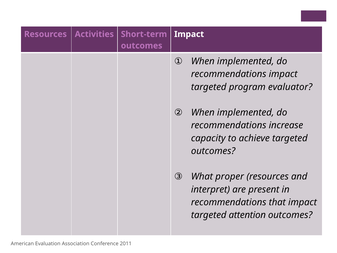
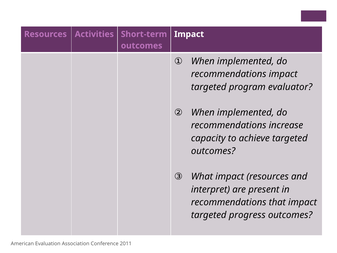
What proper: proper -> impact
attention: attention -> progress
